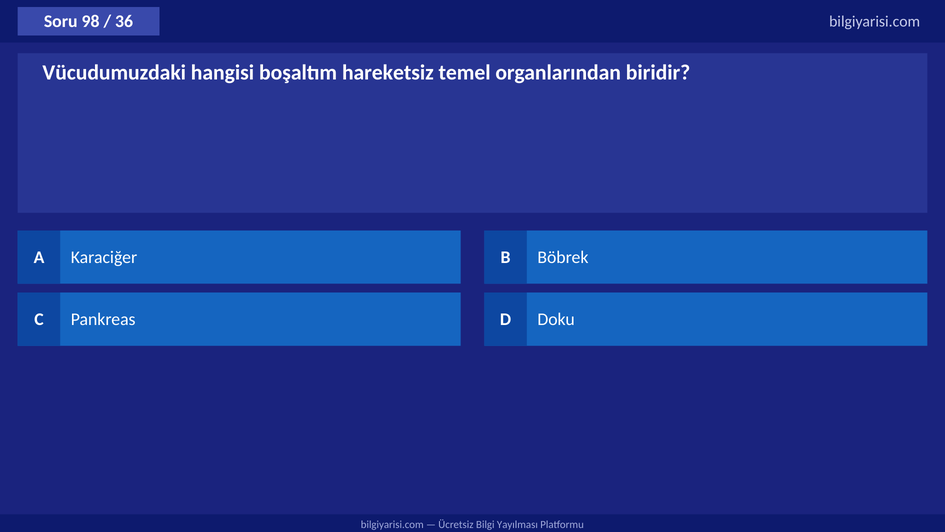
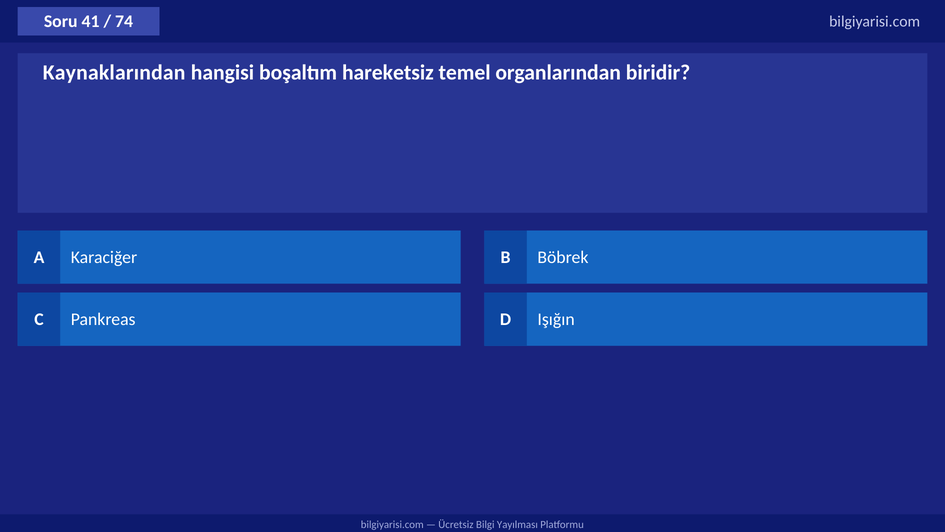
98: 98 -> 41
36: 36 -> 74
Vücudumuzdaki: Vücudumuzdaki -> Kaynaklarından
Doku: Doku -> Işığın
